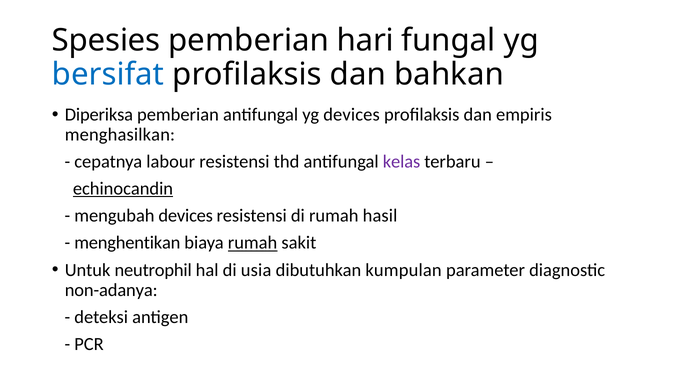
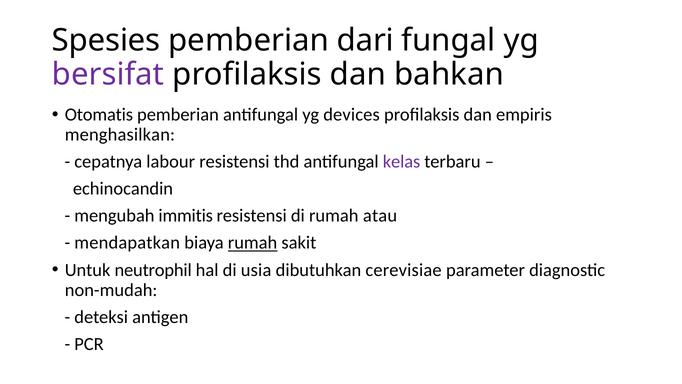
hari: hari -> dari
bersifat colour: blue -> purple
Diperiksa: Diperiksa -> Otomatis
echinocandin underline: present -> none
mengubah devices: devices -> immitis
hasil: hasil -> atau
menghentikan: menghentikan -> mendapatkan
kumpulan: kumpulan -> cerevisiae
non-adanya: non-adanya -> non-mudah
